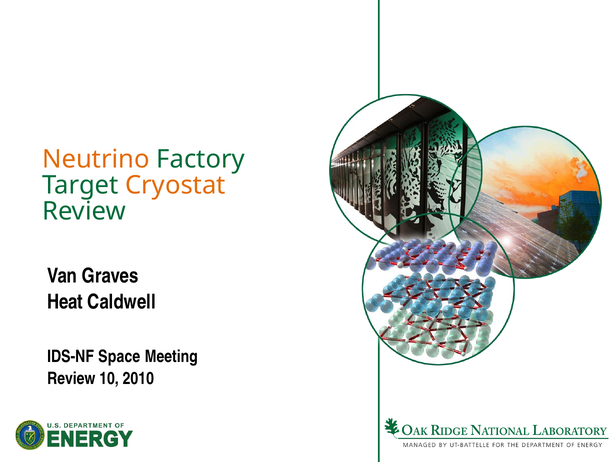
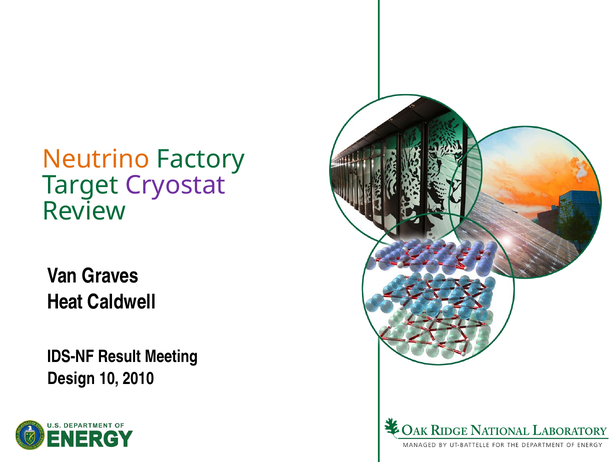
Cryostat colour: orange -> purple
Space: Space -> Result
Review at (71, 378): Review -> Design
